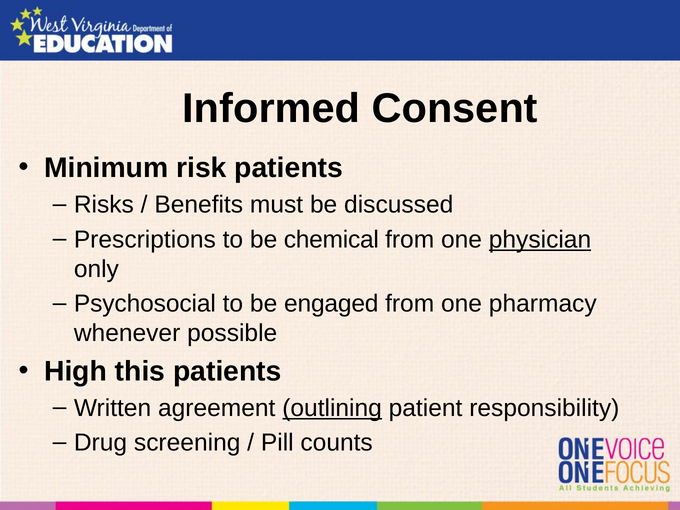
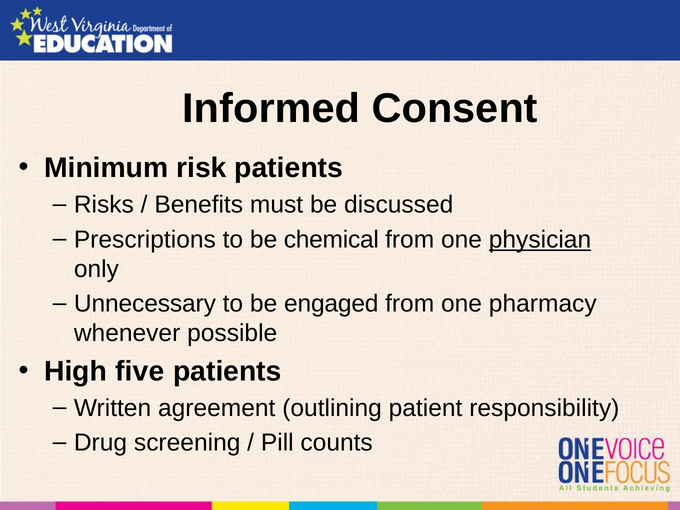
Psychosocial: Psychosocial -> Unnecessary
this: this -> five
outlining underline: present -> none
